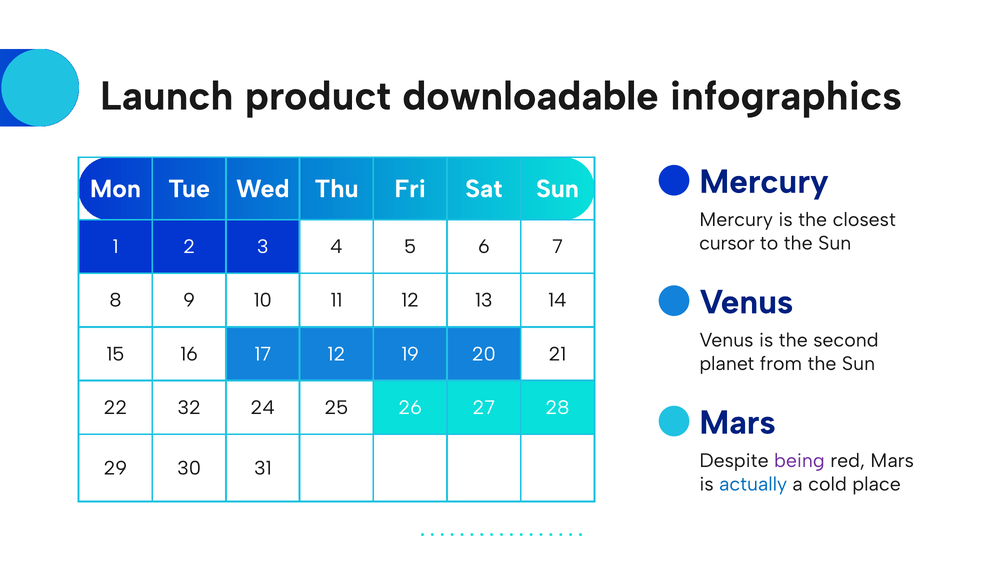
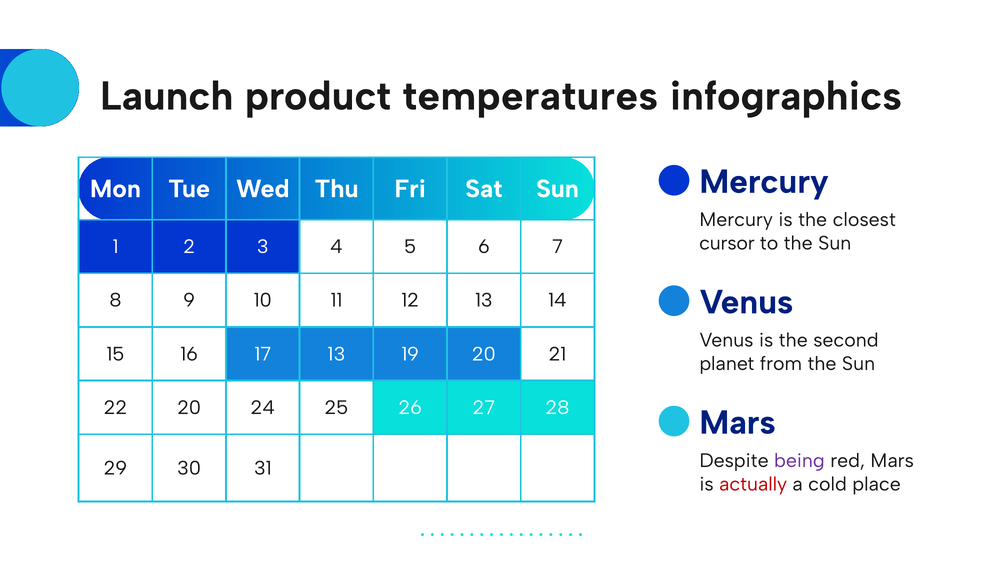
downloadable: downloadable -> temperatures
17 12: 12 -> 13
22 32: 32 -> 20
actually colour: blue -> red
